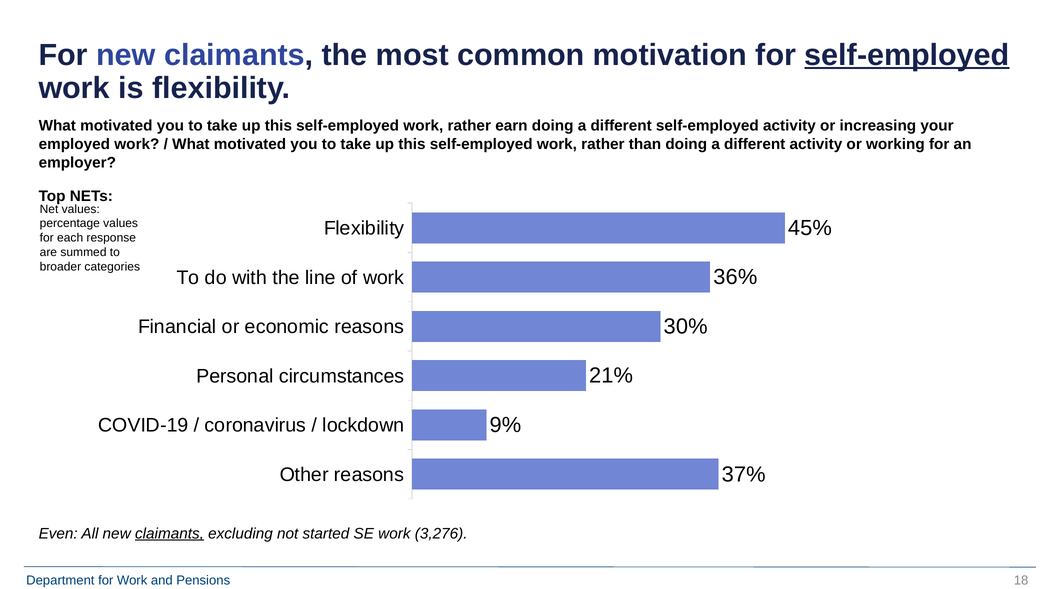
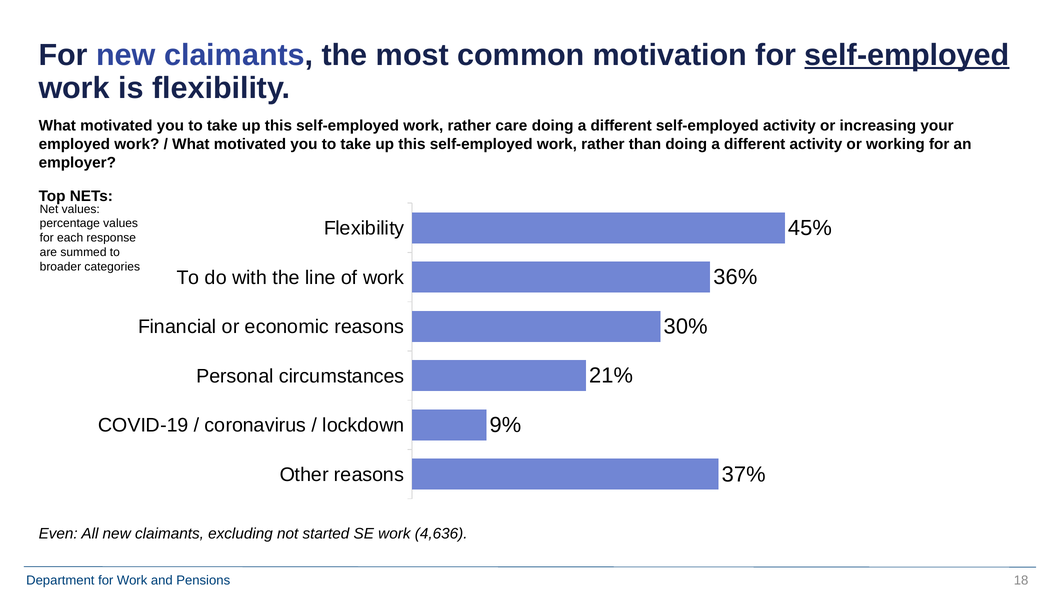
earn: earn -> care
claimants at (169, 534) underline: present -> none
3,276: 3,276 -> 4,636
